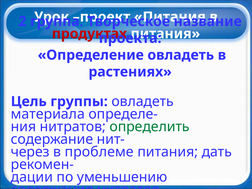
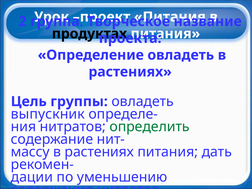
продуктах colour: red -> black
материала: материала -> выпускник
через: через -> массу
проблеме at (99, 152): проблеме -> растениях
